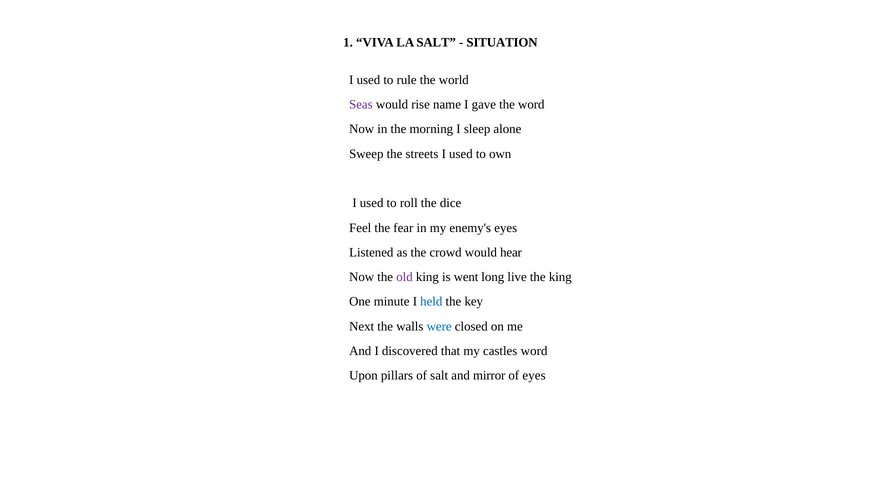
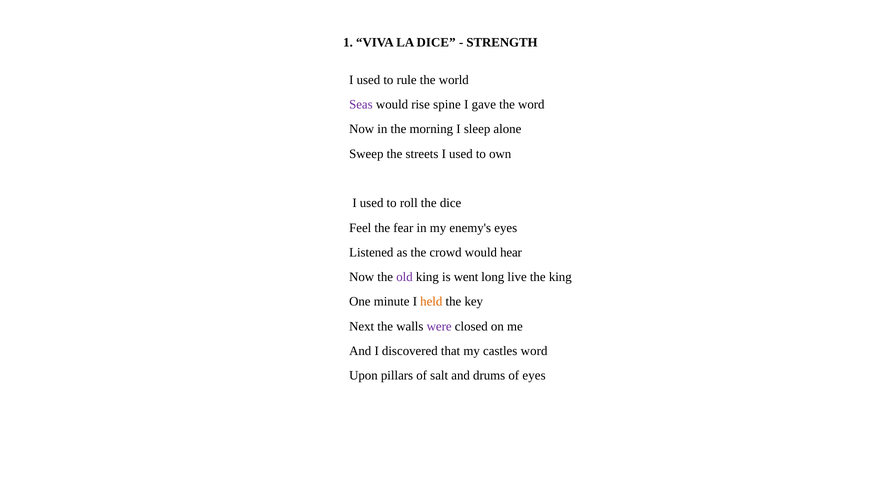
LA SALT: SALT -> DICE
SITUATION: SITUATION -> STRENGTH
name: name -> spine
held colour: blue -> orange
were colour: blue -> purple
mirror: mirror -> drums
